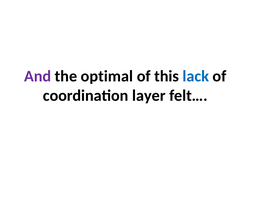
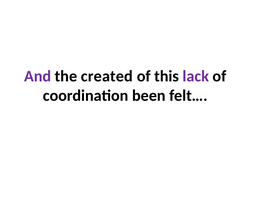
optimal: optimal -> created
lack colour: blue -> purple
layer: layer -> been
